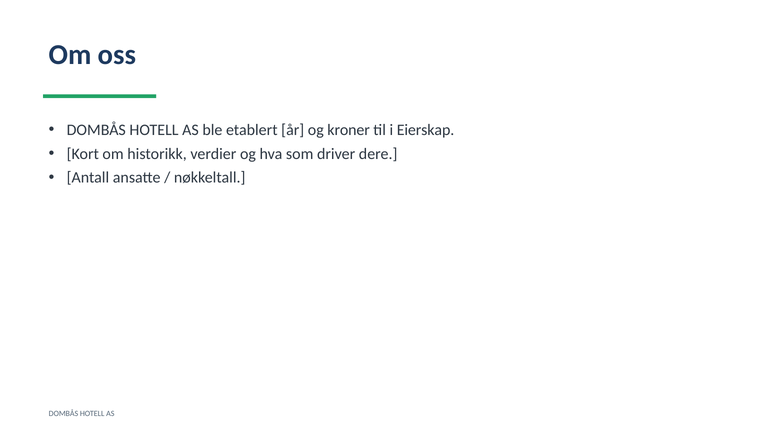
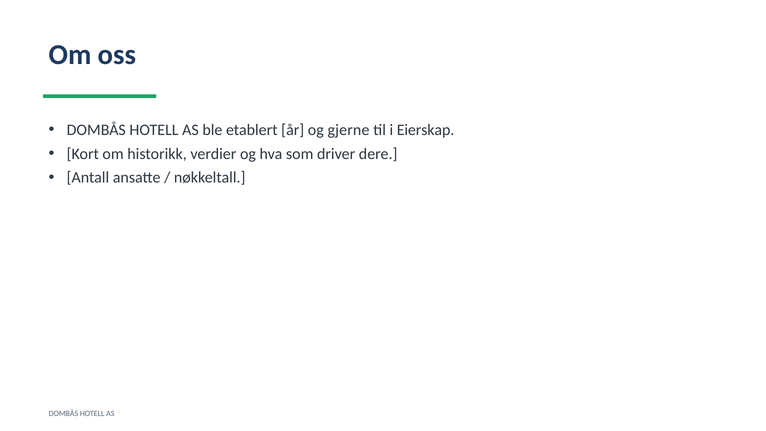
kroner: kroner -> gjerne
